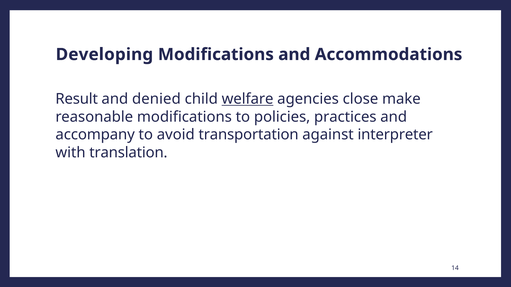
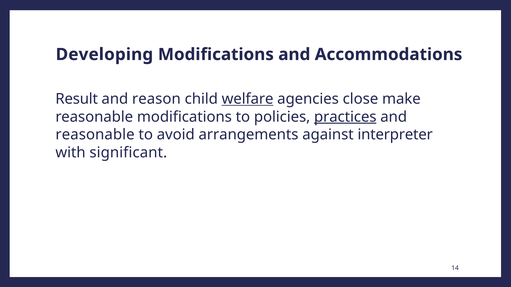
denied: denied -> reason
practices underline: none -> present
accompany at (95, 135): accompany -> reasonable
transportation: transportation -> arrangements
translation: translation -> significant
